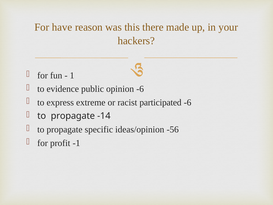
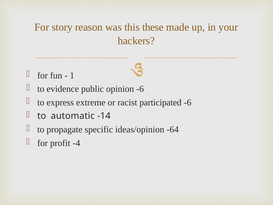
have: have -> story
there: there -> these
propagate at (73, 116): propagate -> automatic
-56: -56 -> -64
-1: -1 -> -4
